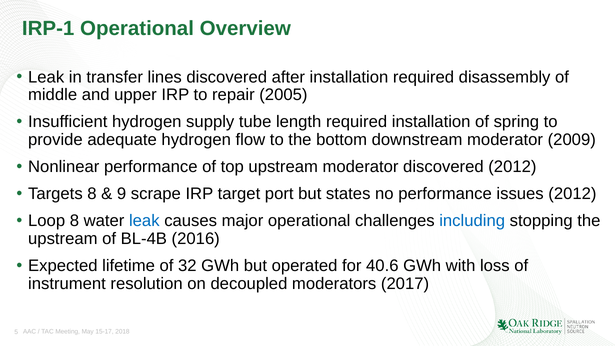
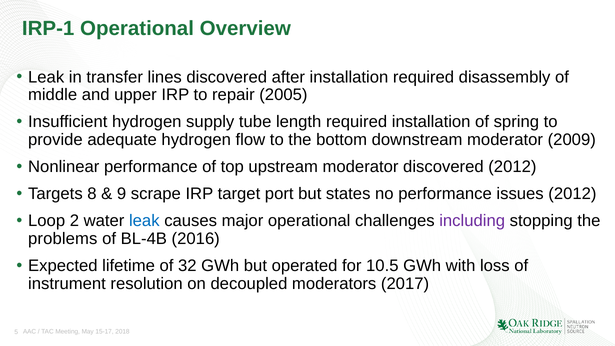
Loop 8: 8 -> 2
including colour: blue -> purple
upstream at (63, 239): upstream -> problems
40.6: 40.6 -> 10.5
